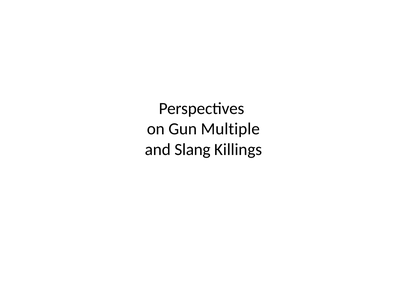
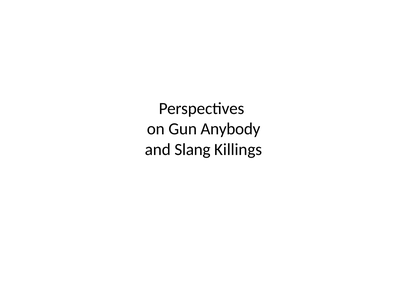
Multiple: Multiple -> Anybody
